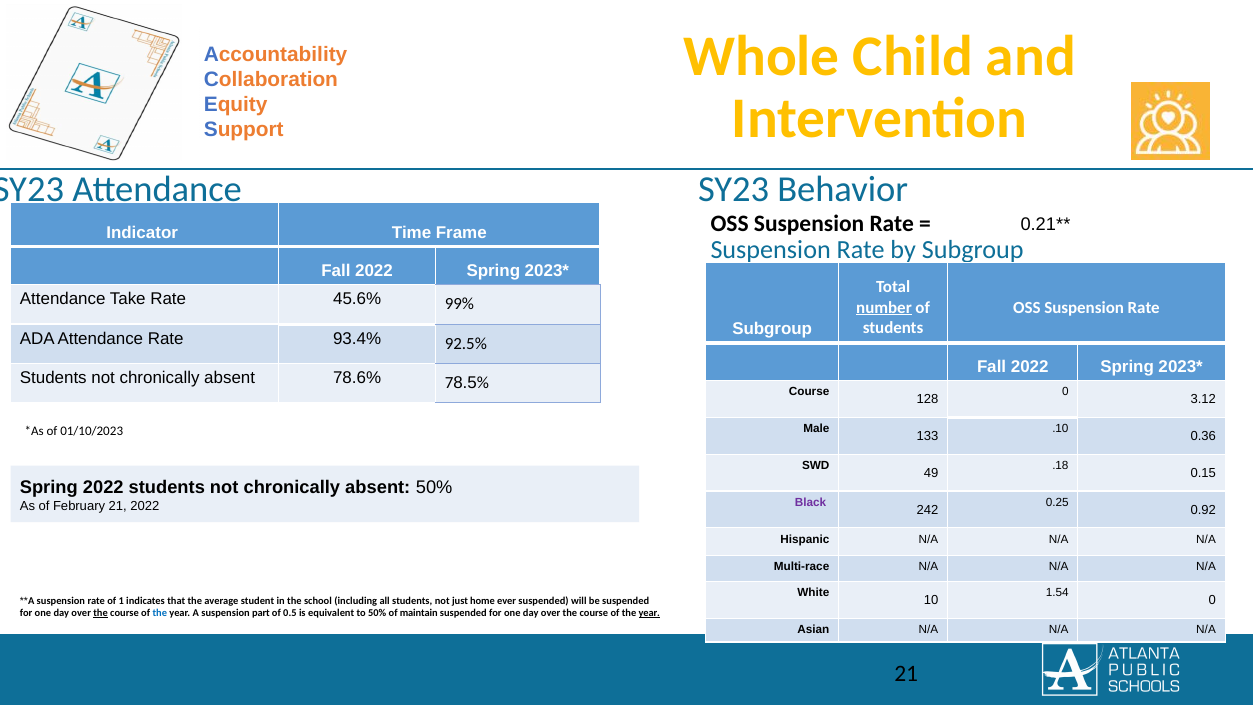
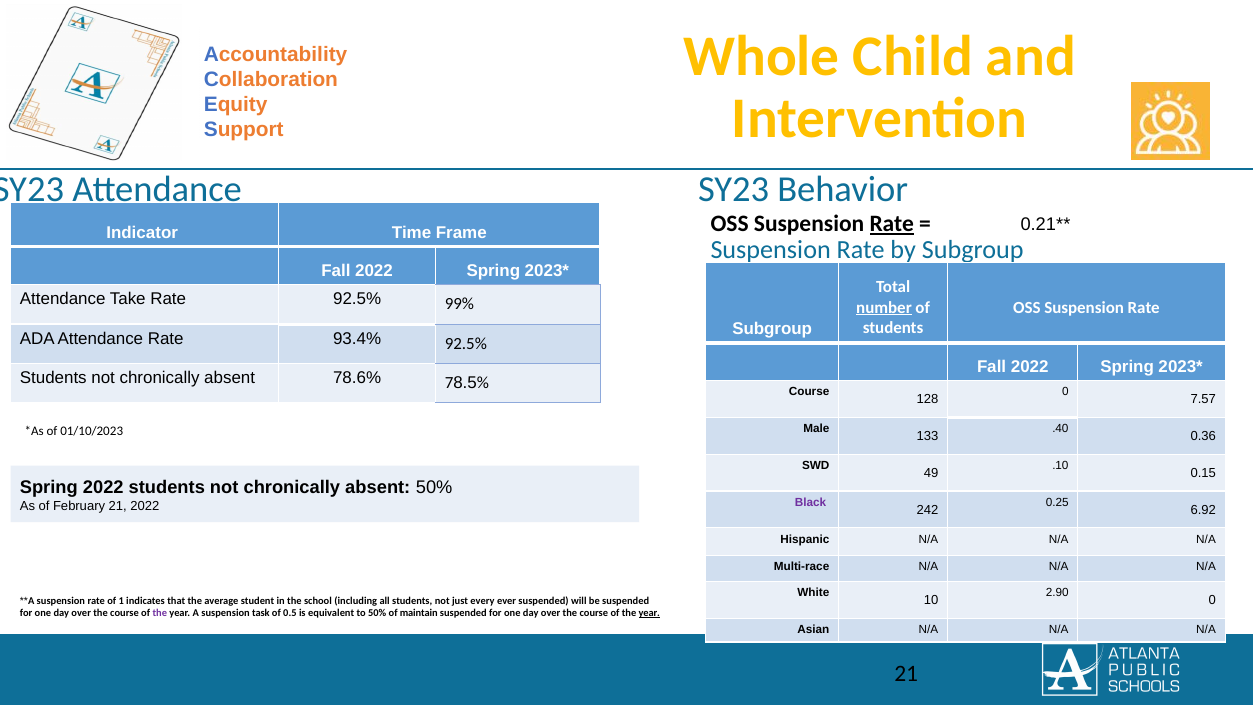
Rate at (892, 224) underline: none -> present
Rate 45.6%: 45.6% -> 92.5%
3.12: 3.12 -> 7.57
.10: .10 -> .40
.18: .18 -> .10
0.92: 0.92 -> 6.92
1.54: 1.54 -> 2.90
home: home -> every
the at (101, 613) underline: present -> none
the at (160, 613) colour: blue -> purple
part: part -> task
